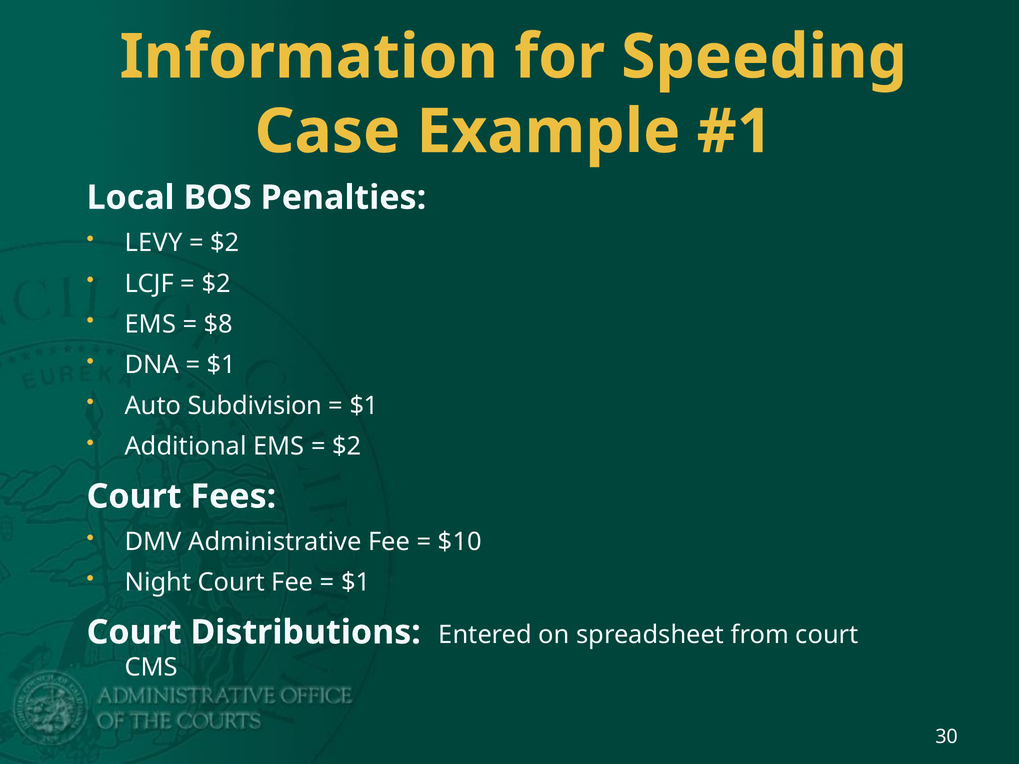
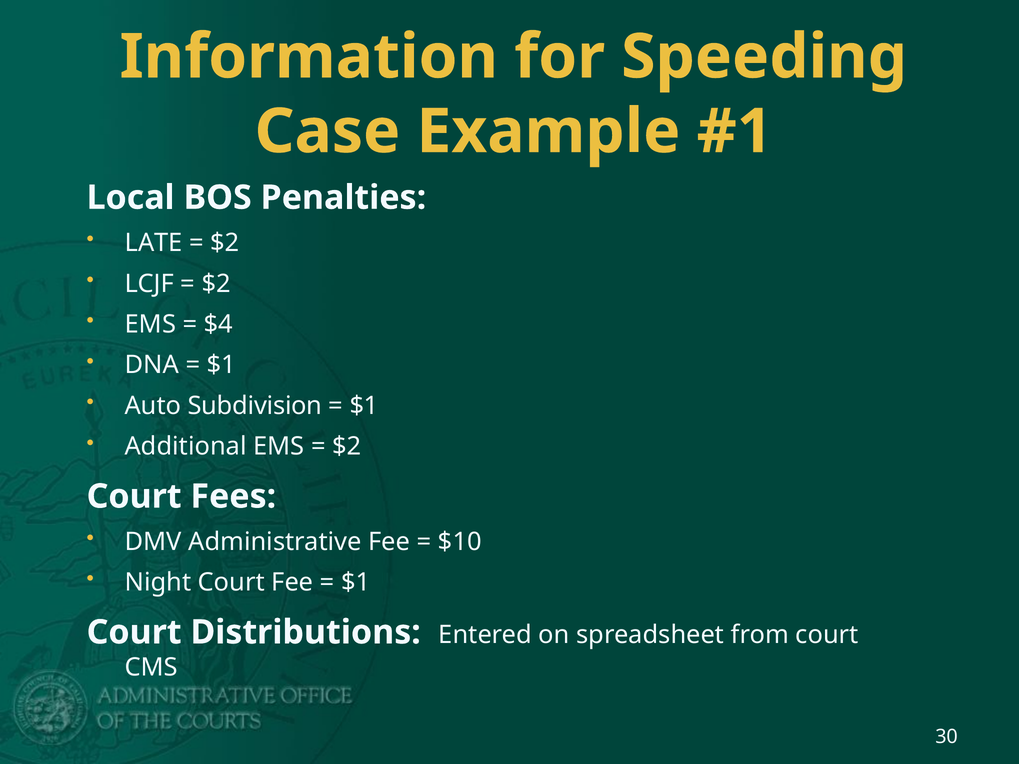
LEVY: LEVY -> LATE
$8: $8 -> $4
